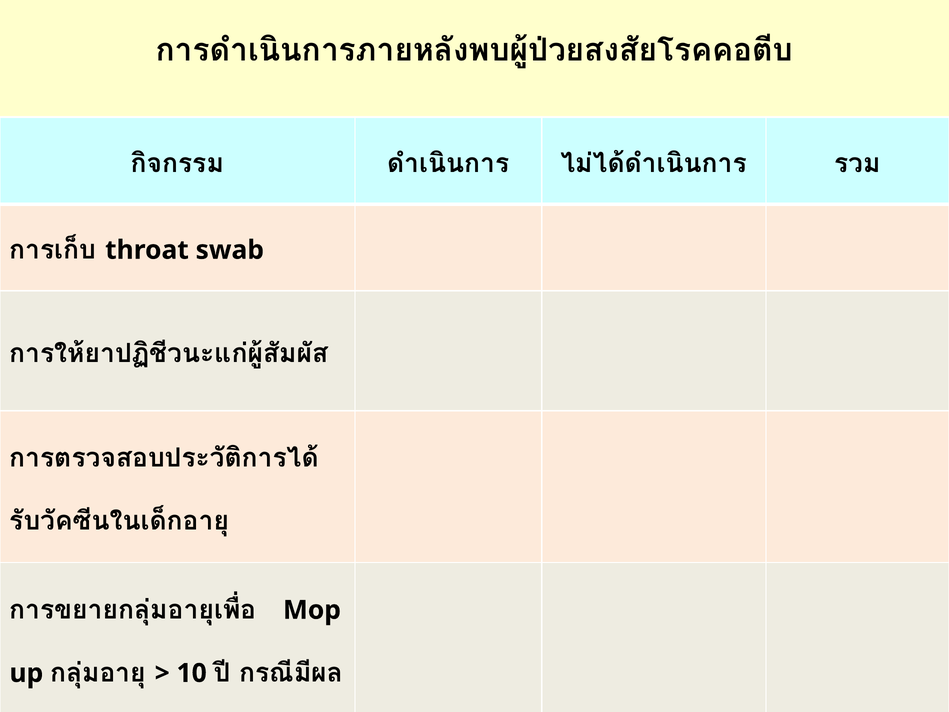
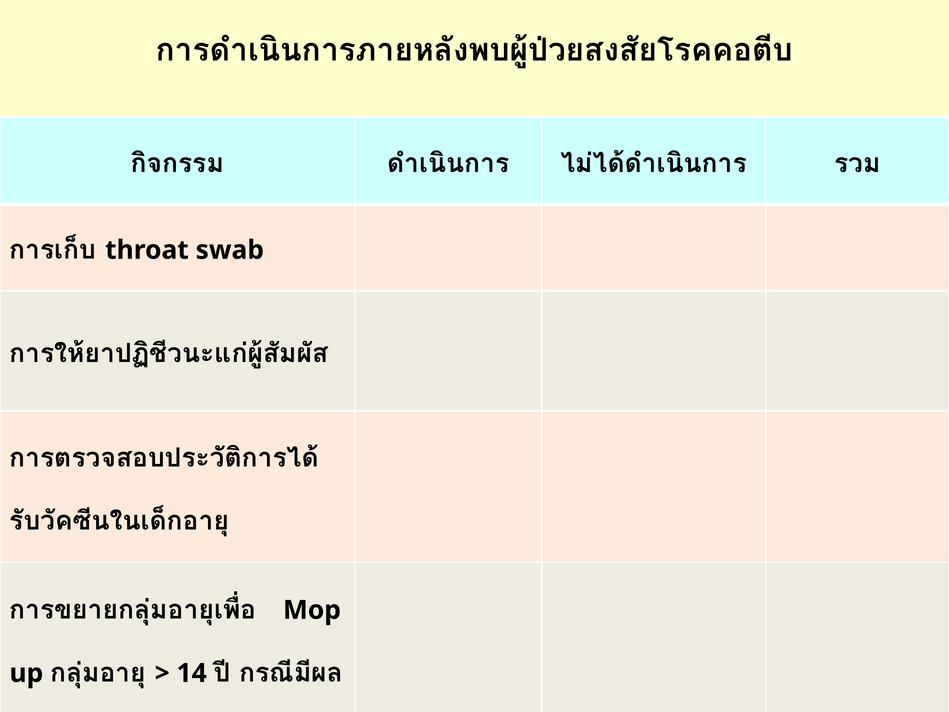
10: 10 -> 14
